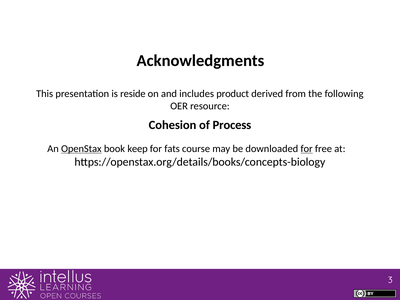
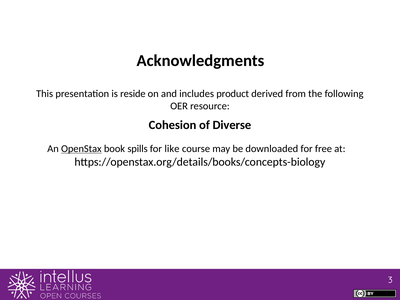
Process: Process -> Diverse
keep: keep -> spills
fats: fats -> like
for at (307, 149) underline: present -> none
